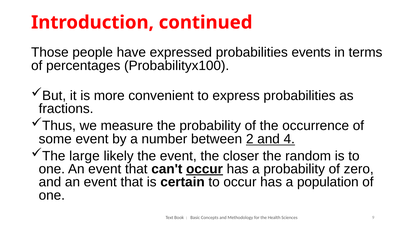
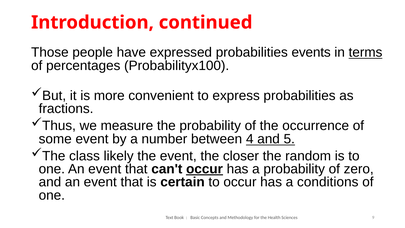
terms underline: none -> present
2: 2 -> 4
4: 4 -> 5
large: large -> class
population: population -> conditions
